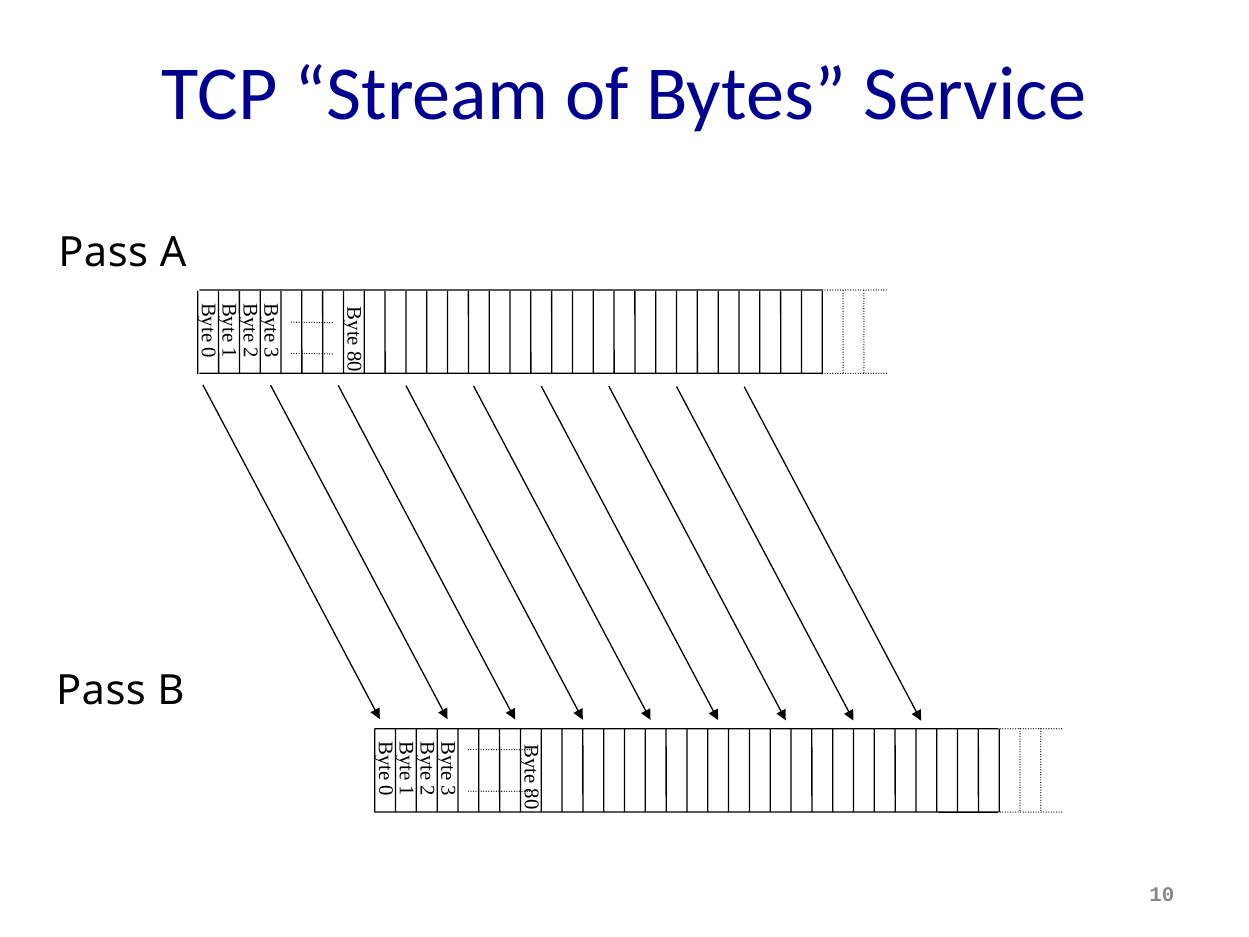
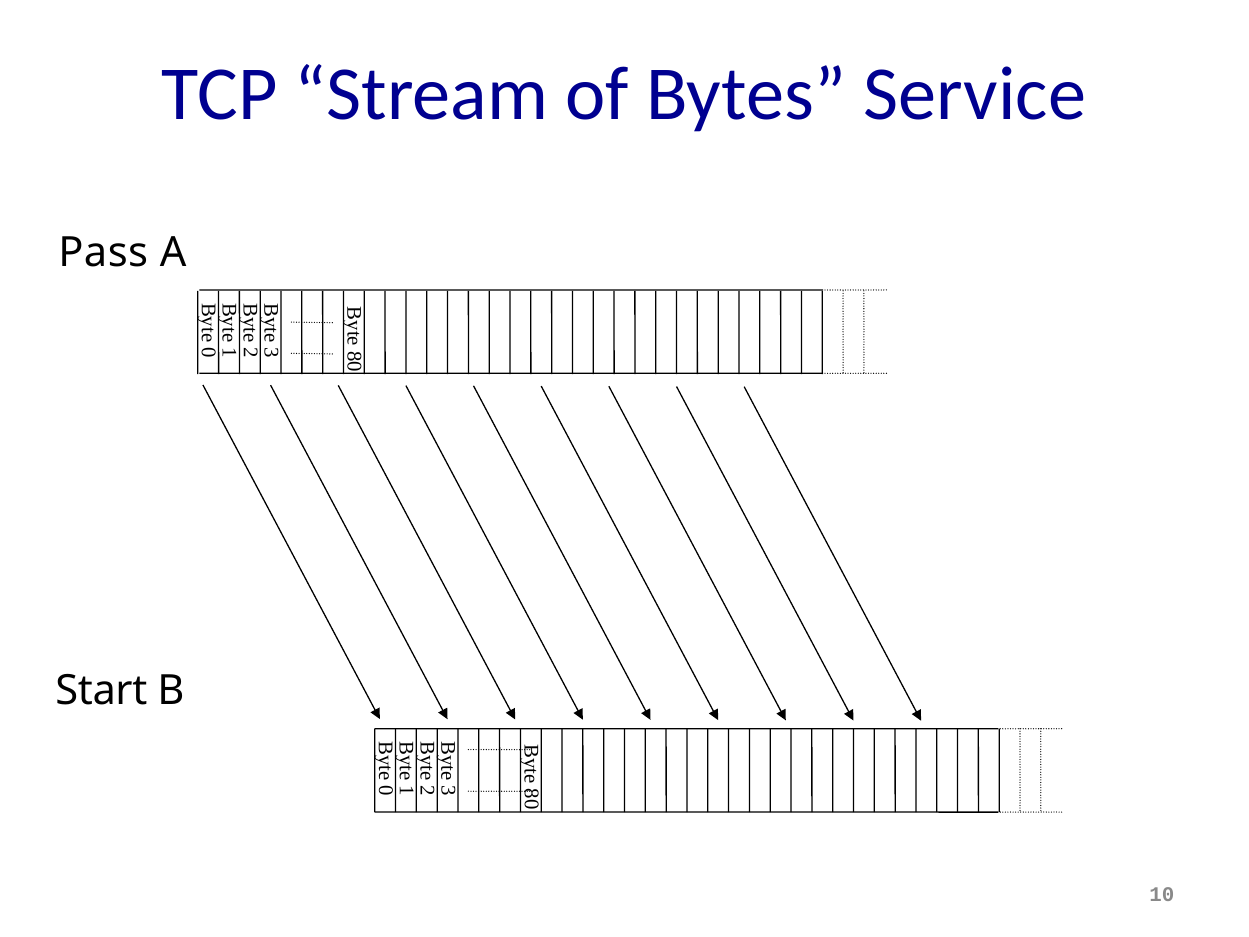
Pass at (101, 690): Pass -> Start
